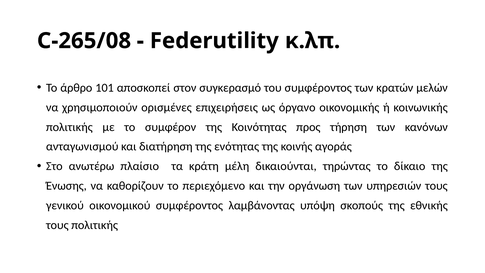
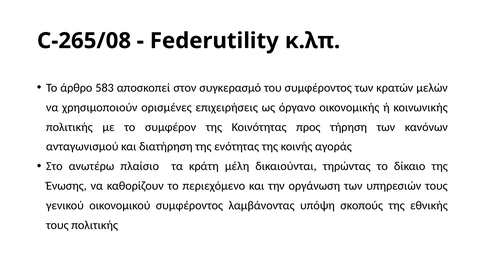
101: 101 -> 583
